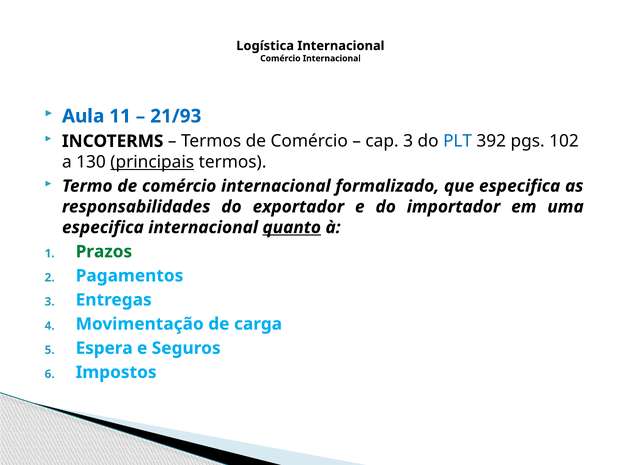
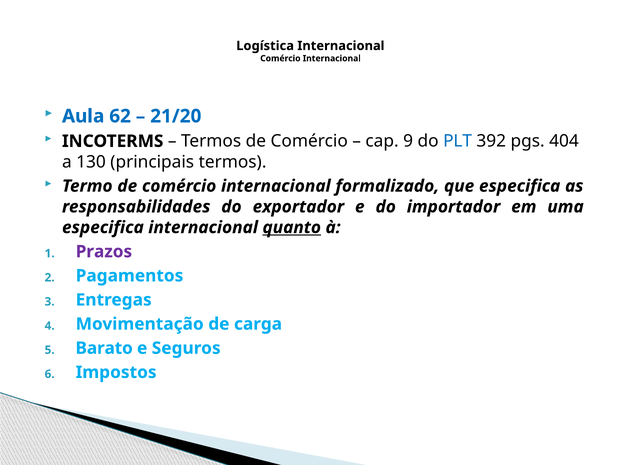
11: 11 -> 62
21/93: 21/93 -> 21/20
cap 3: 3 -> 9
102: 102 -> 404
principais underline: present -> none
Prazos colour: green -> purple
Espera: Espera -> Barato
